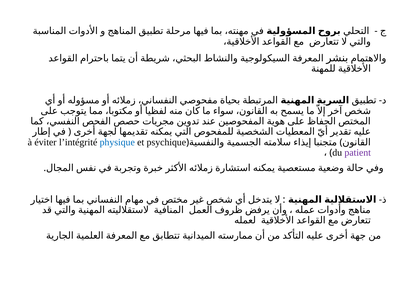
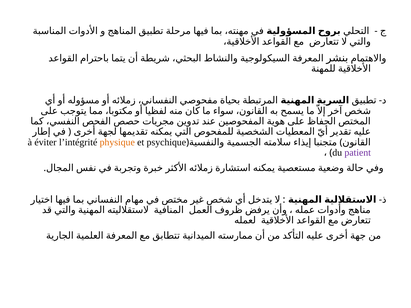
physique colour: blue -> orange
